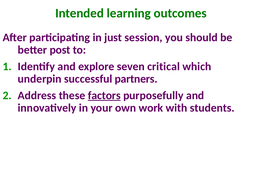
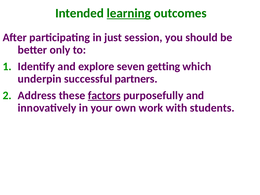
learning underline: none -> present
post: post -> only
critical: critical -> getting
